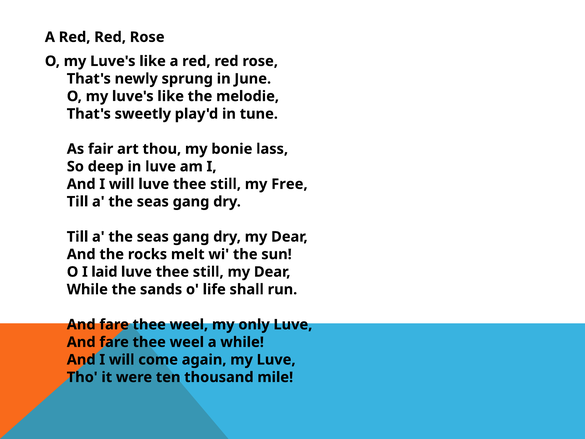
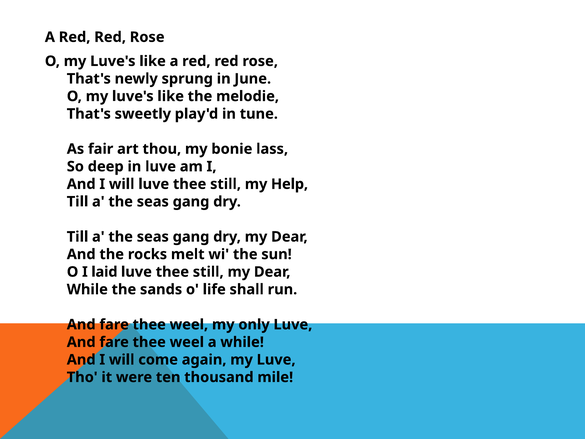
Free: Free -> Help
